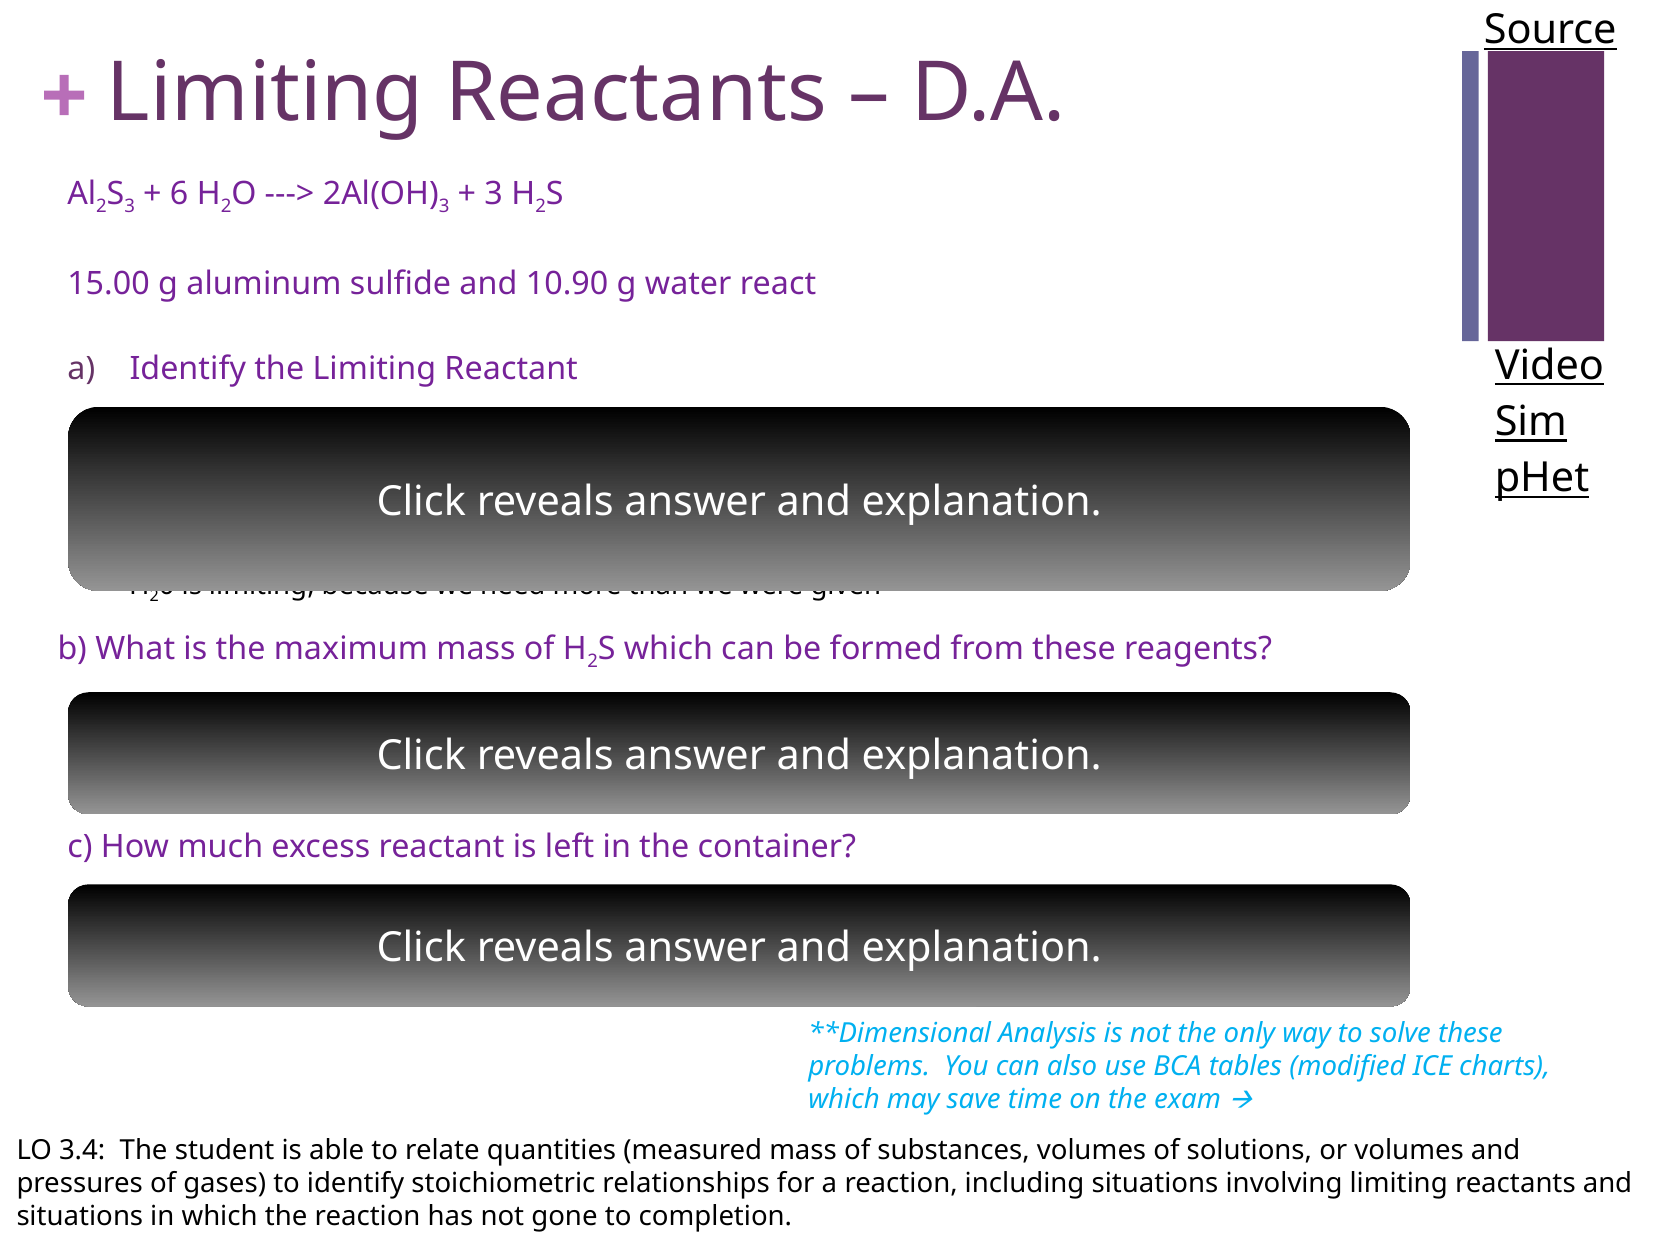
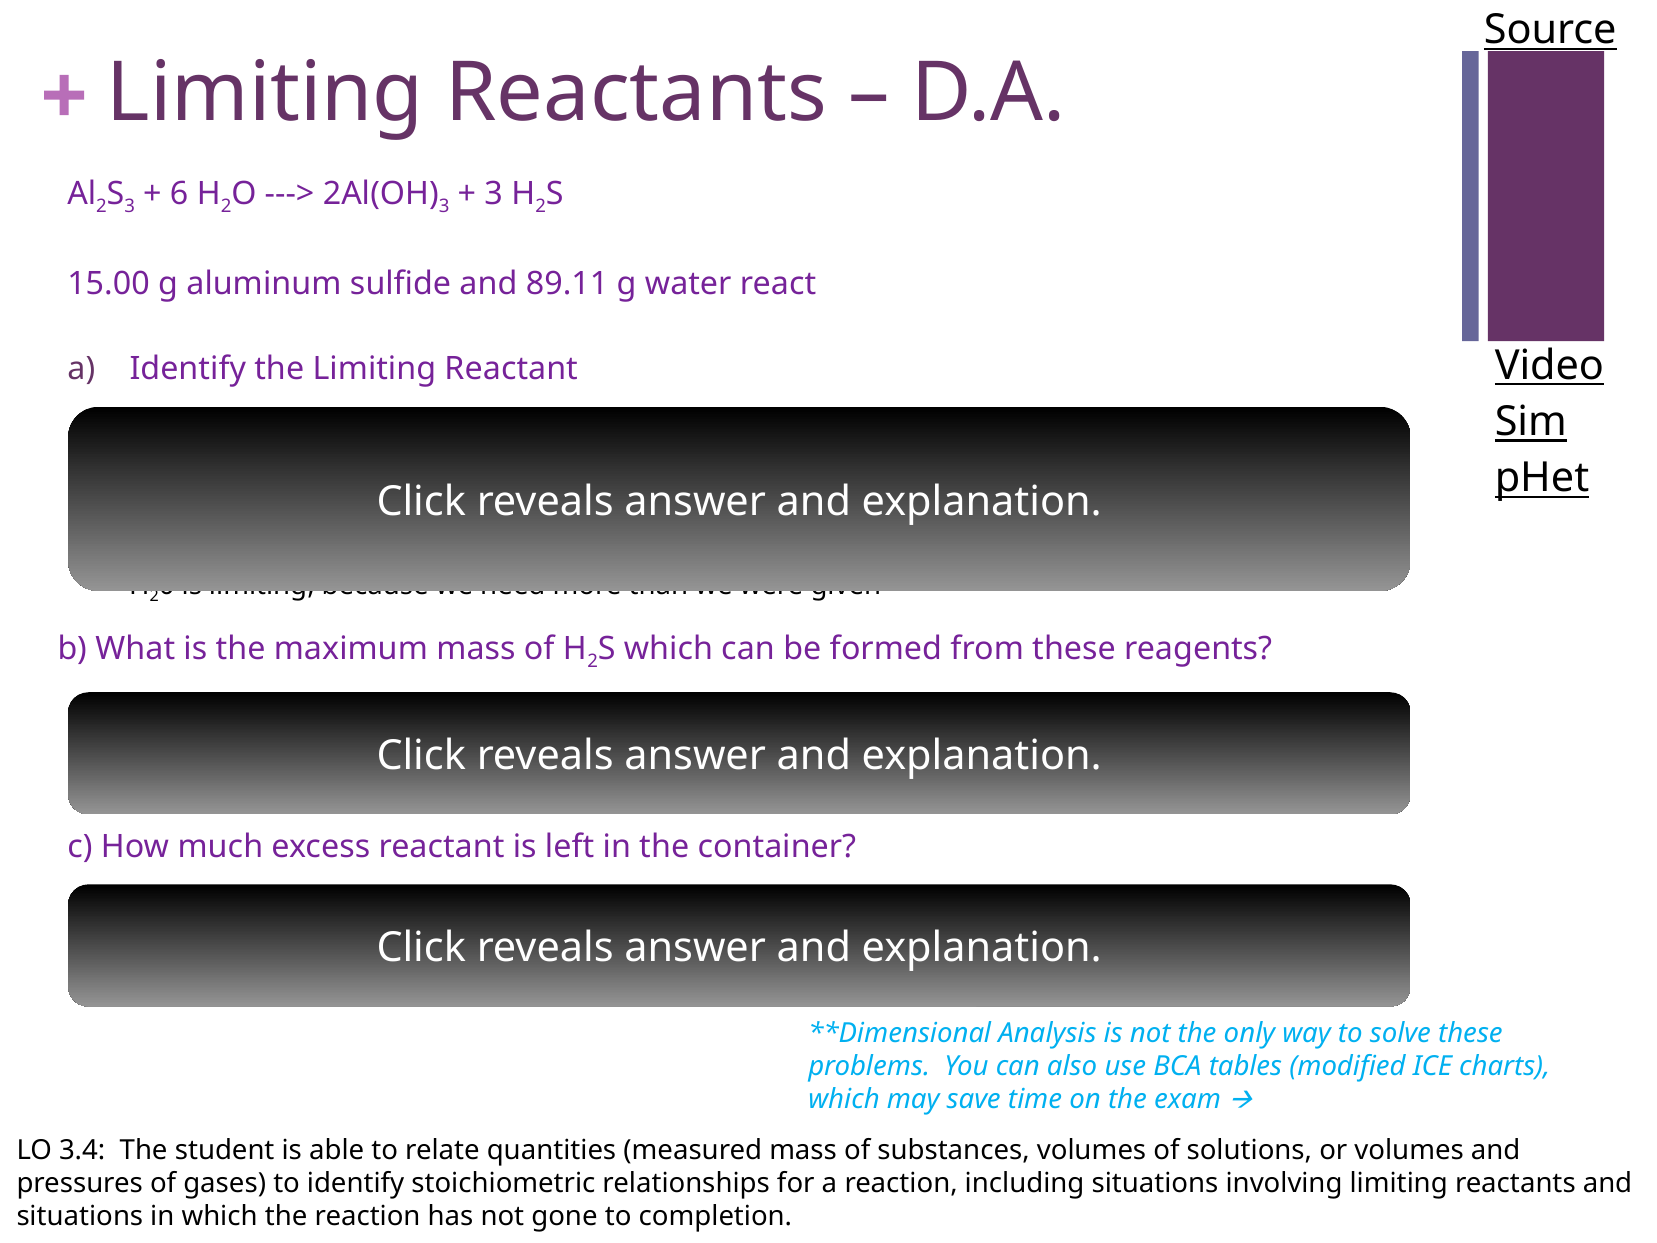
10.90: 10.90 -> 89.11
